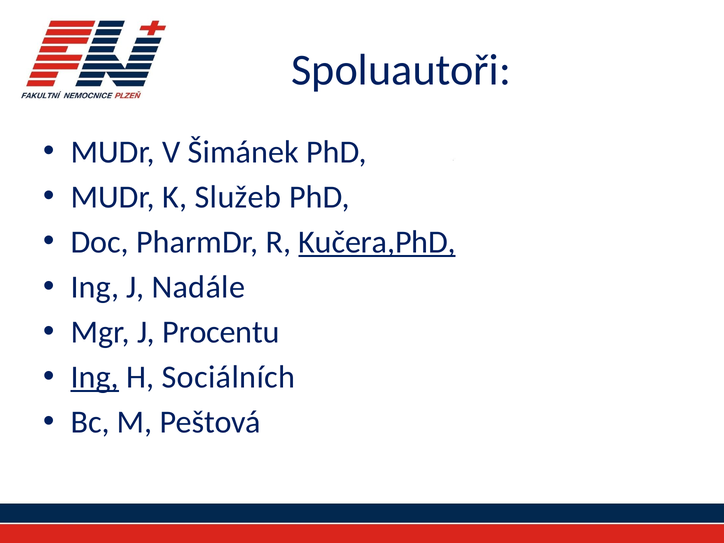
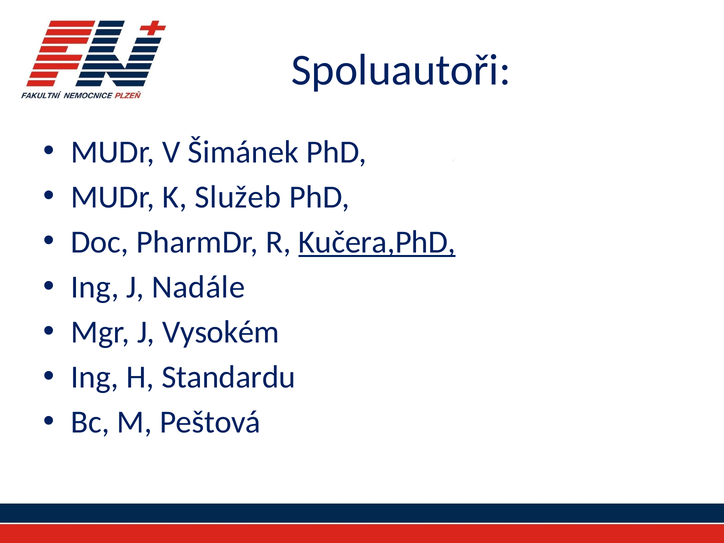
Procentu: Procentu -> Vysokém
Ing at (95, 377) underline: present -> none
Sociálních: Sociálních -> Standardu
